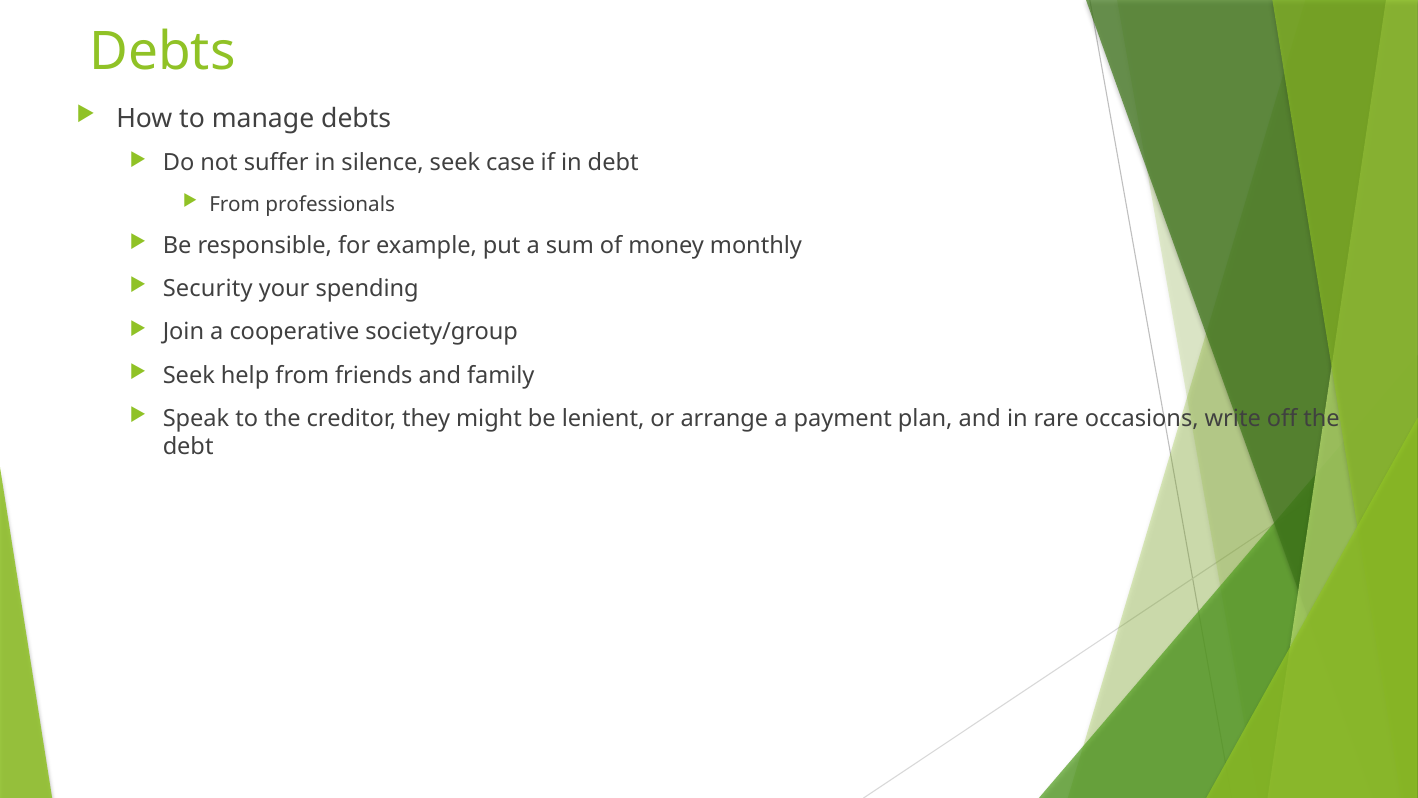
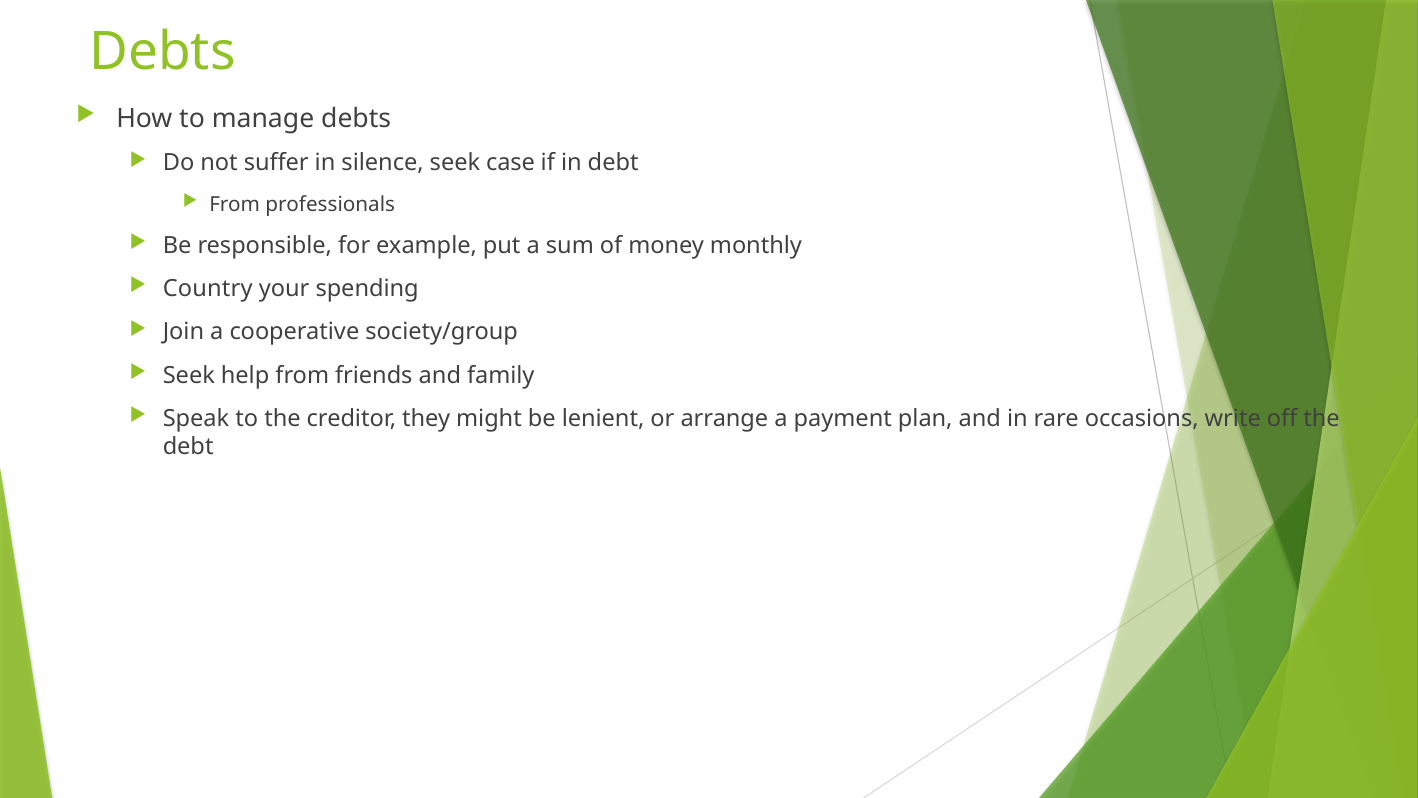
Security: Security -> Country
